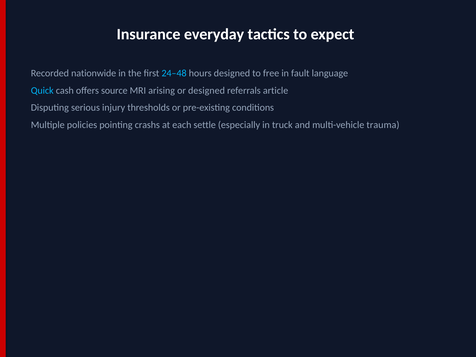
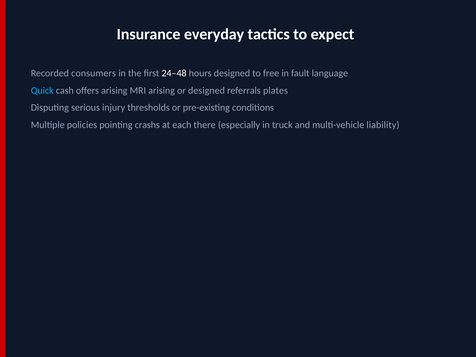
nationwide: nationwide -> consumers
24–48 colour: light blue -> white
offers source: source -> arising
article: article -> plates
settle: settle -> there
trauma: trauma -> liability
